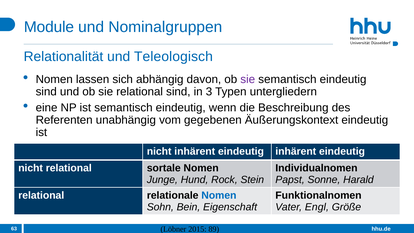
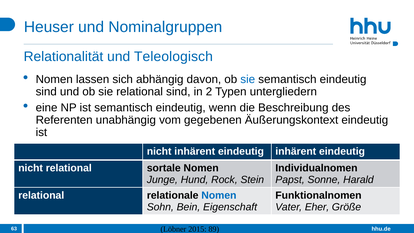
Module: Module -> Heuser
sie at (248, 79) colour: purple -> blue
3: 3 -> 2
Engl: Engl -> Eher
